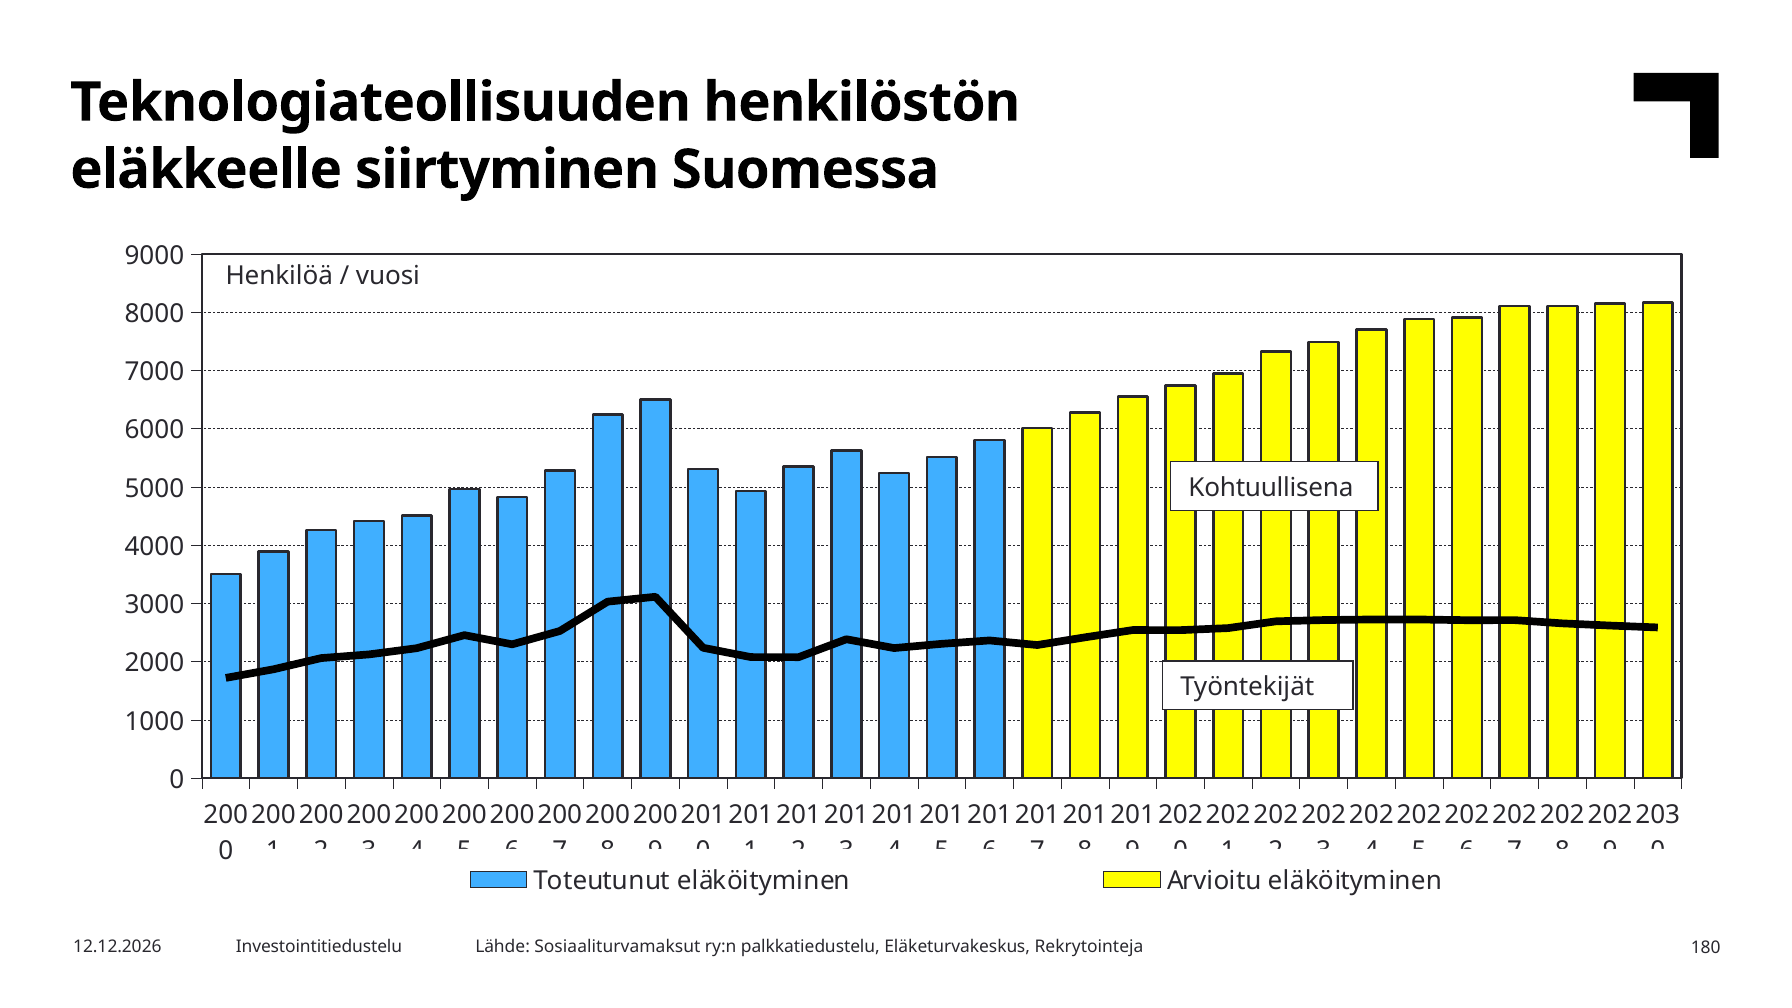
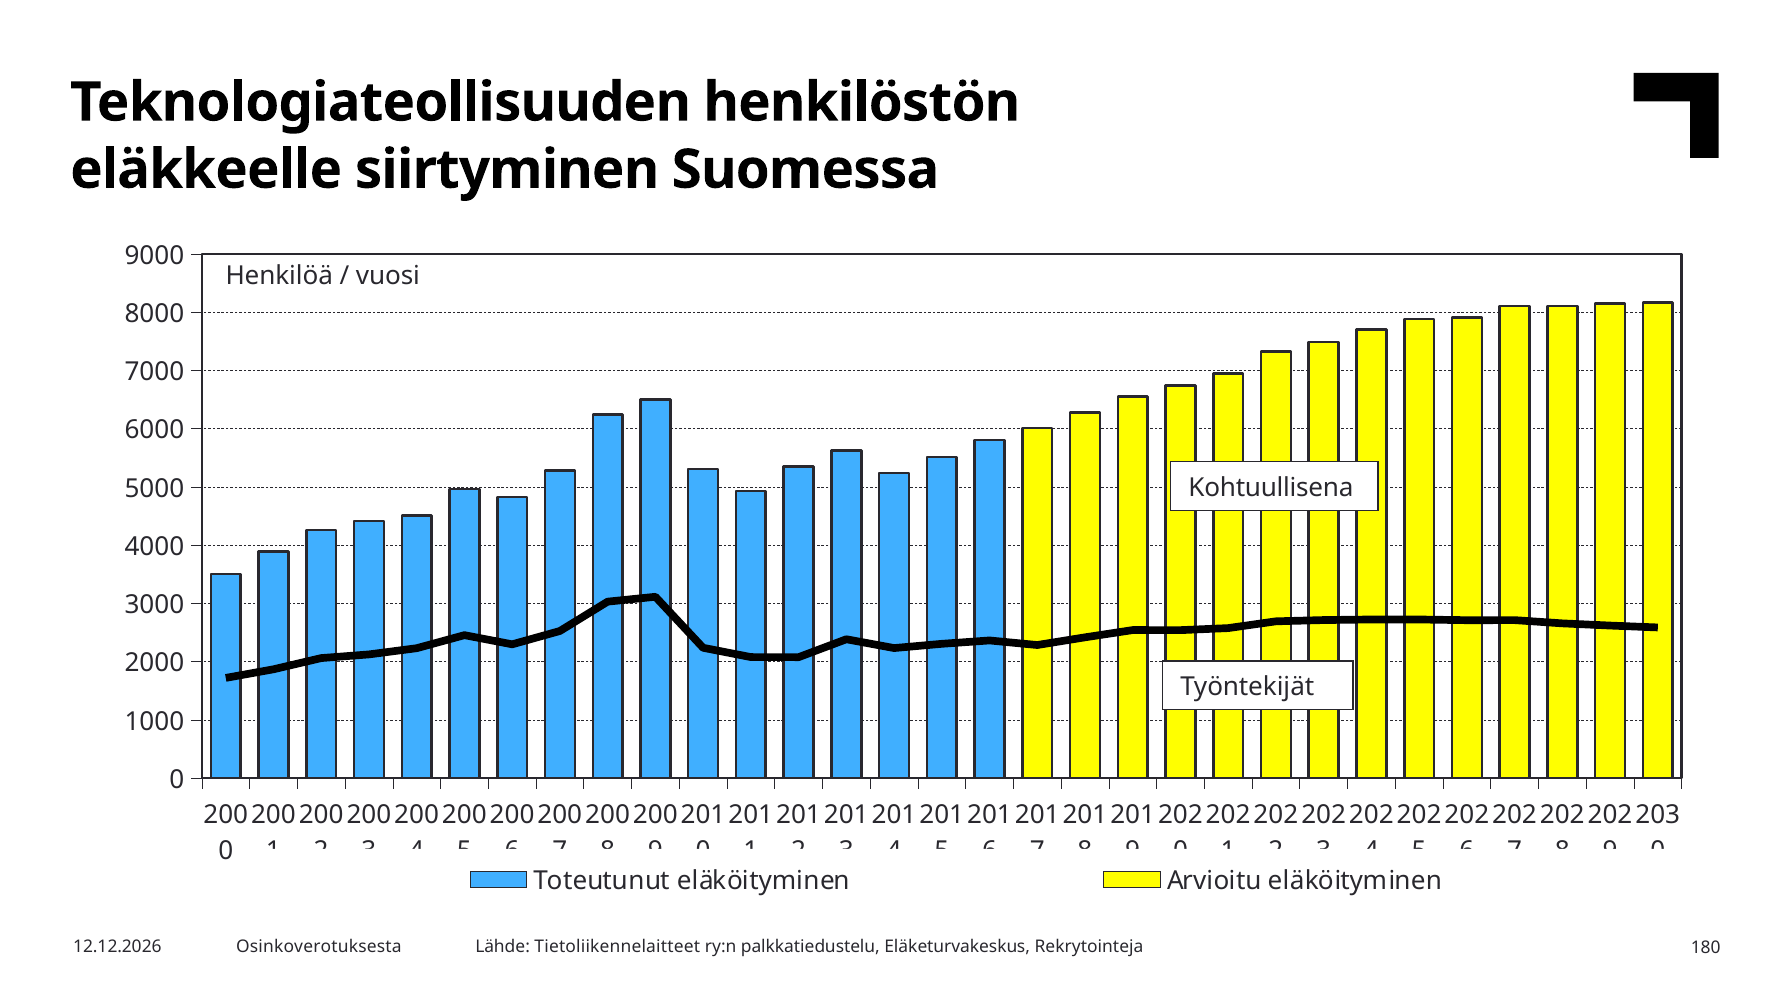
Investointitiedustelu: Investointitiedustelu -> Osinkoverotuksesta
Sosiaaliturvamaksut: Sosiaaliturvamaksut -> Tietoliikennelaitteet
